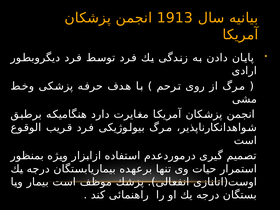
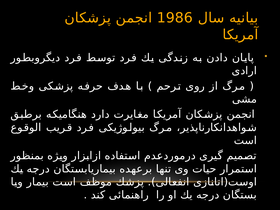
1913: 1913 -> 1986
